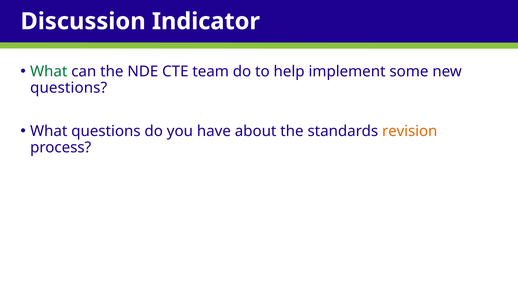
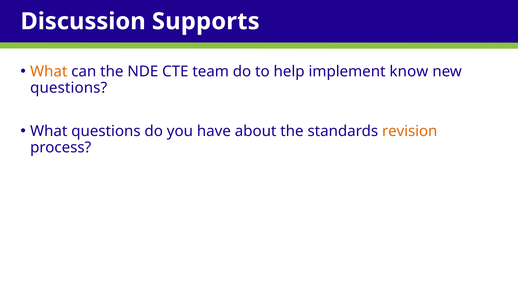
Indicator: Indicator -> Supports
What at (49, 72) colour: green -> orange
some: some -> know
